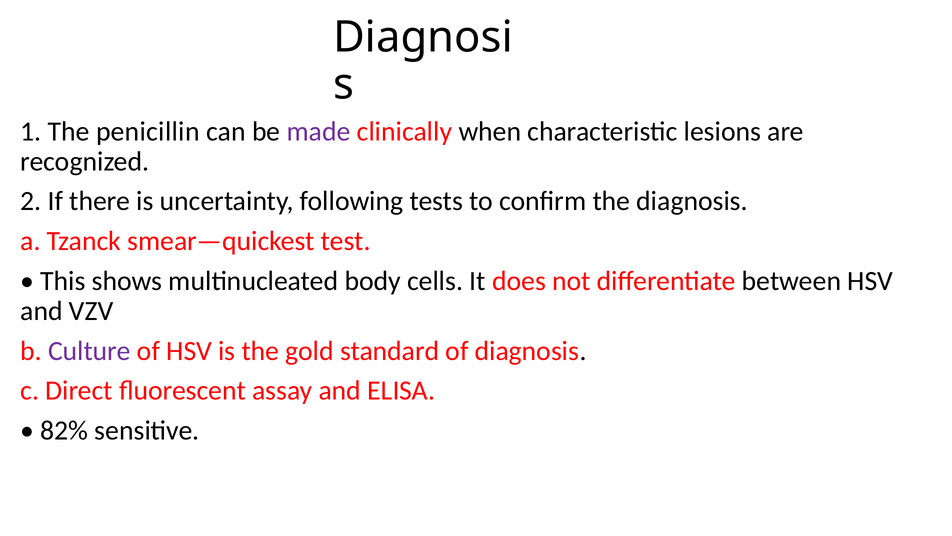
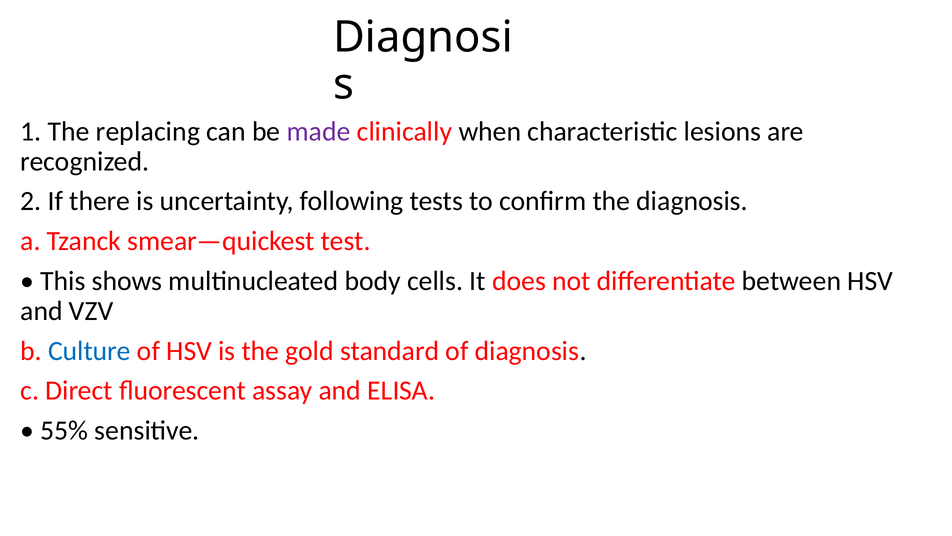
penicillin: penicillin -> replacing
Culture colour: purple -> blue
82%: 82% -> 55%
